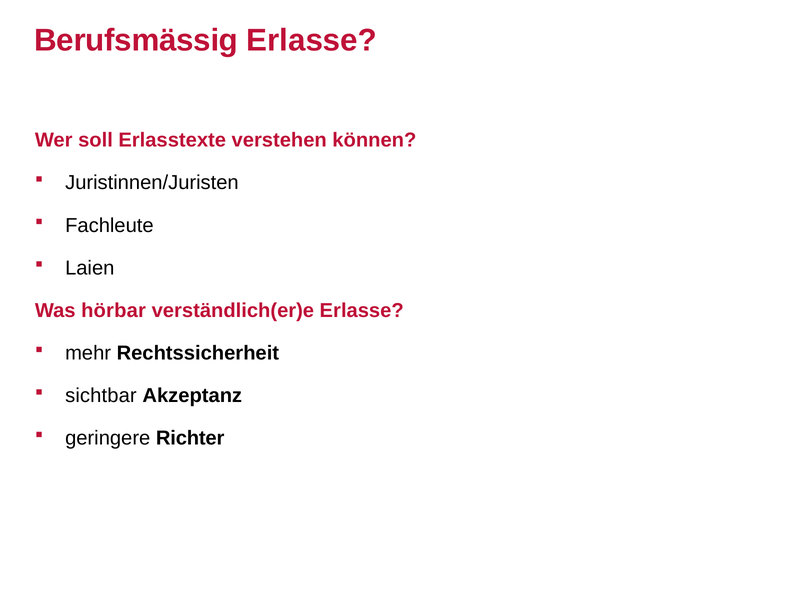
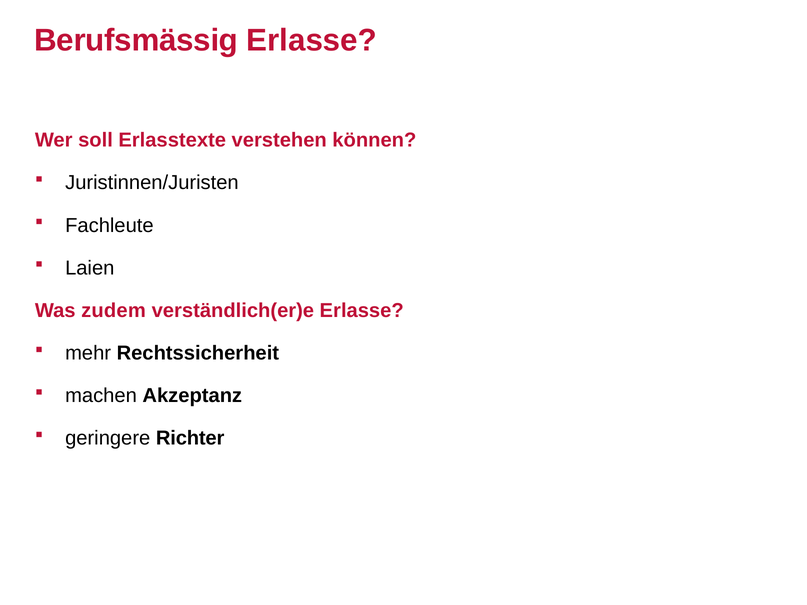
hörbar: hörbar -> zudem
sichtbar: sichtbar -> machen
